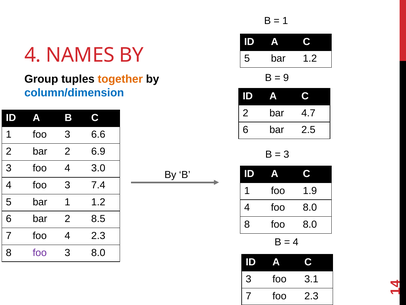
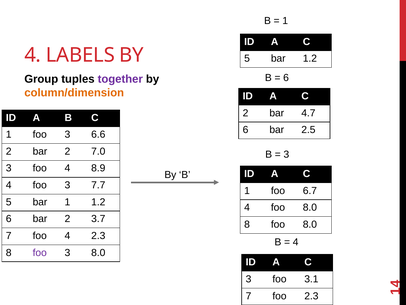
NAMES: NAMES -> LABELS
9 at (286, 78): 9 -> 6
together colour: orange -> purple
column/dimension colour: blue -> orange
6.9: 6.9 -> 7.0
3.0: 3.0 -> 8.9
7.4: 7.4 -> 7.7
1.9: 1.9 -> 6.7
8.5: 8.5 -> 3.7
